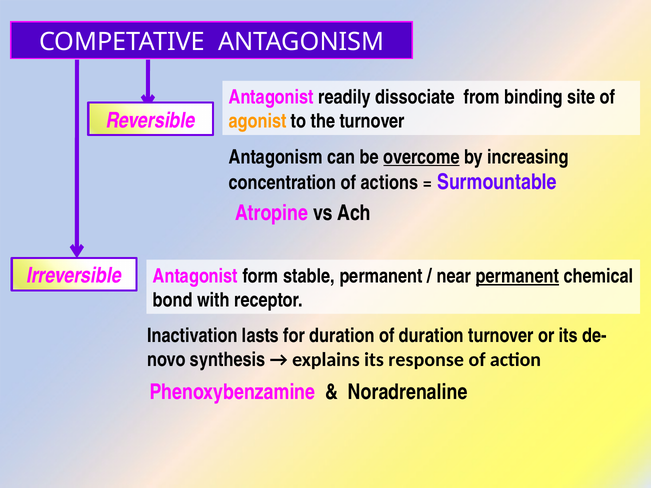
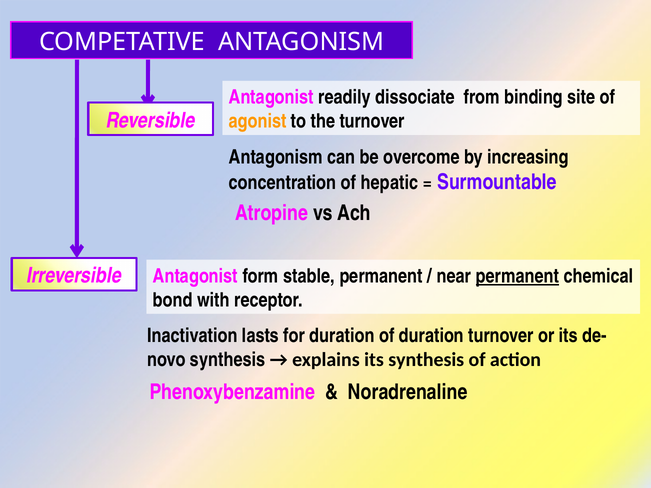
overcome underline: present -> none
actions: actions -> hepatic
its response: response -> synthesis
